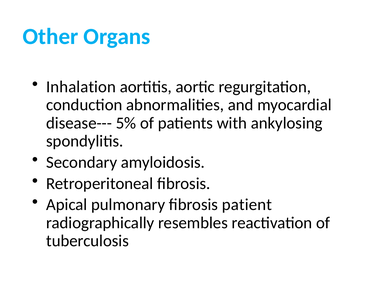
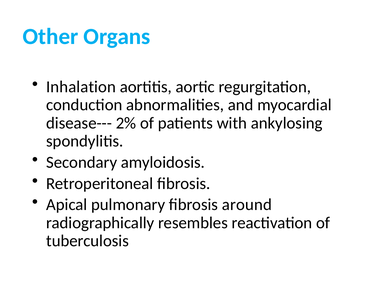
5%: 5% -> 2%
patient: patient -> around
